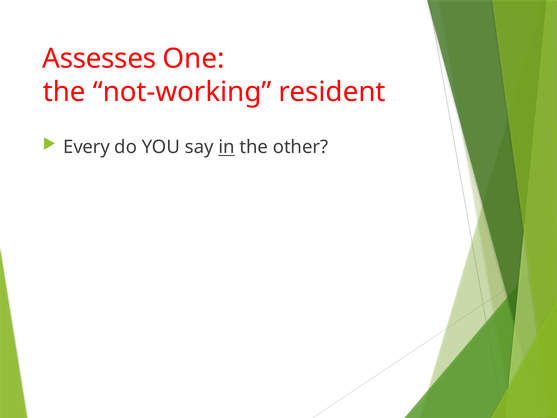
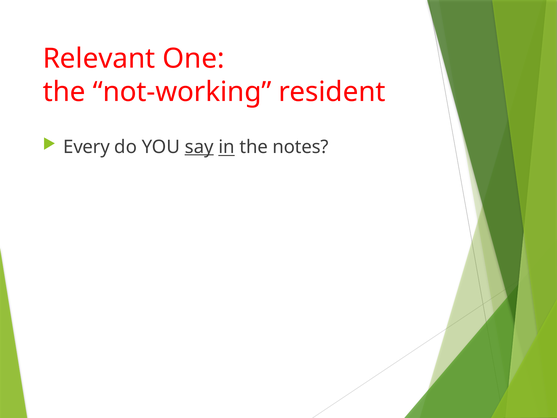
Assesses: Assesses -> Relevant
say underline: none -> present
other: other -> notes
